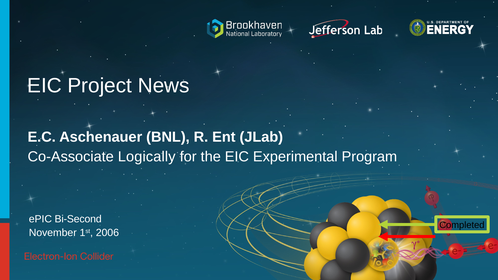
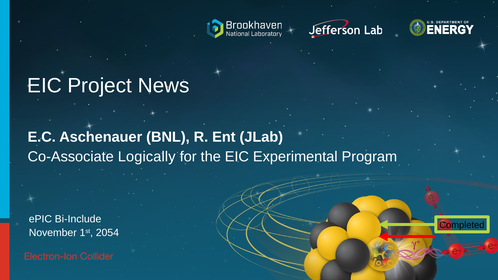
Bi-Second: Bi-Second -> Bi-Include
2006: 2006 -> 2054
